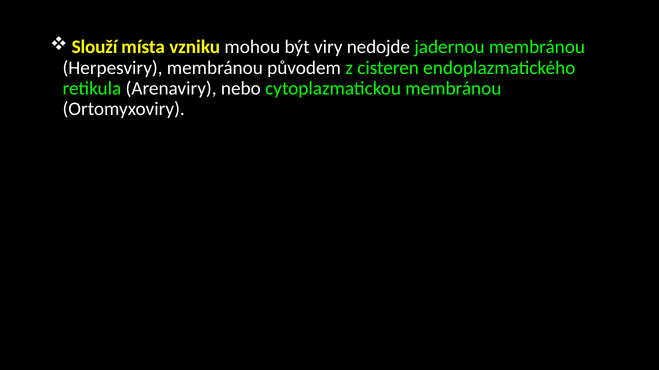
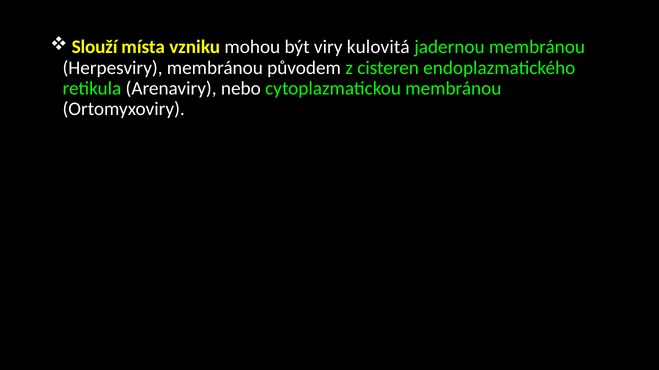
nedojde: nedojde -> kulovitá
